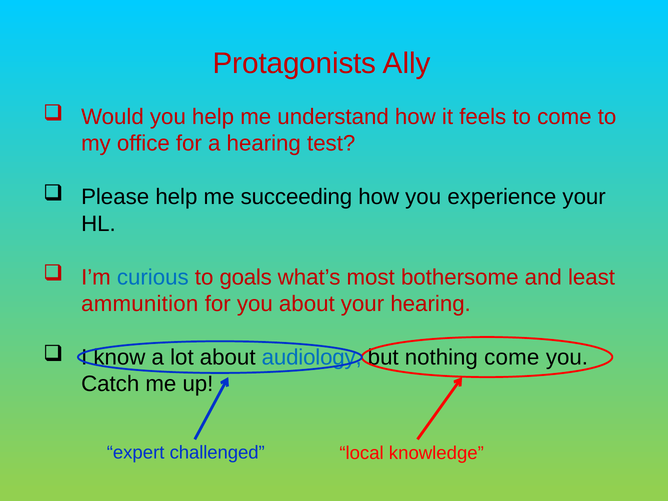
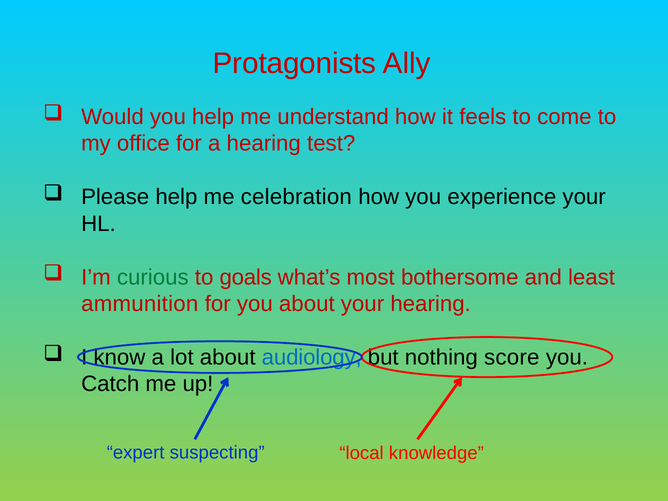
succeeding: succeeding -> celebration
curious colour: blue -> green
nothing come: come -> score
challenged: challenged -> suspecting
